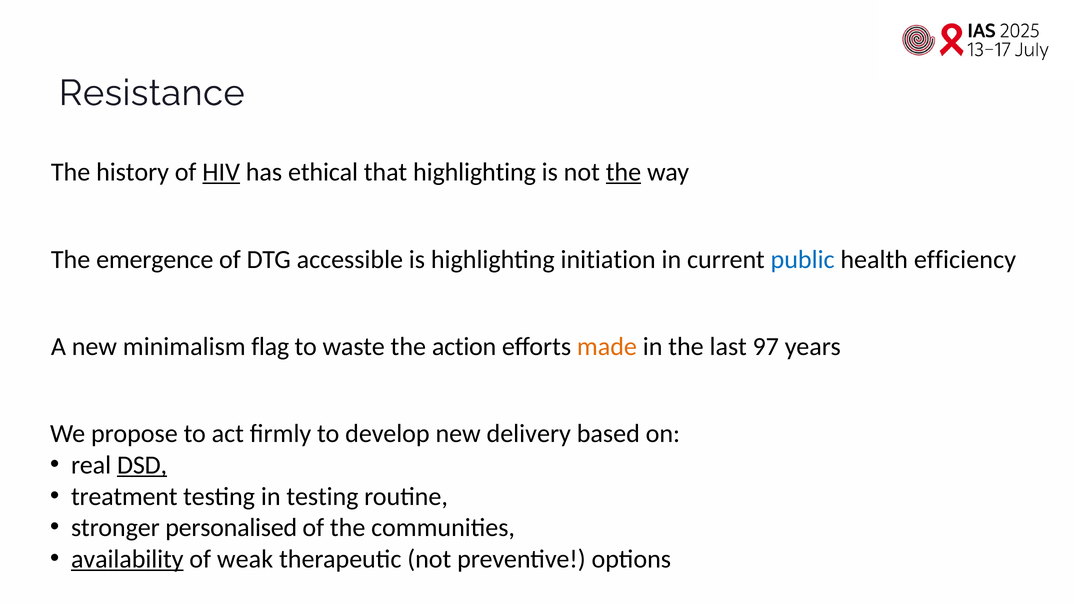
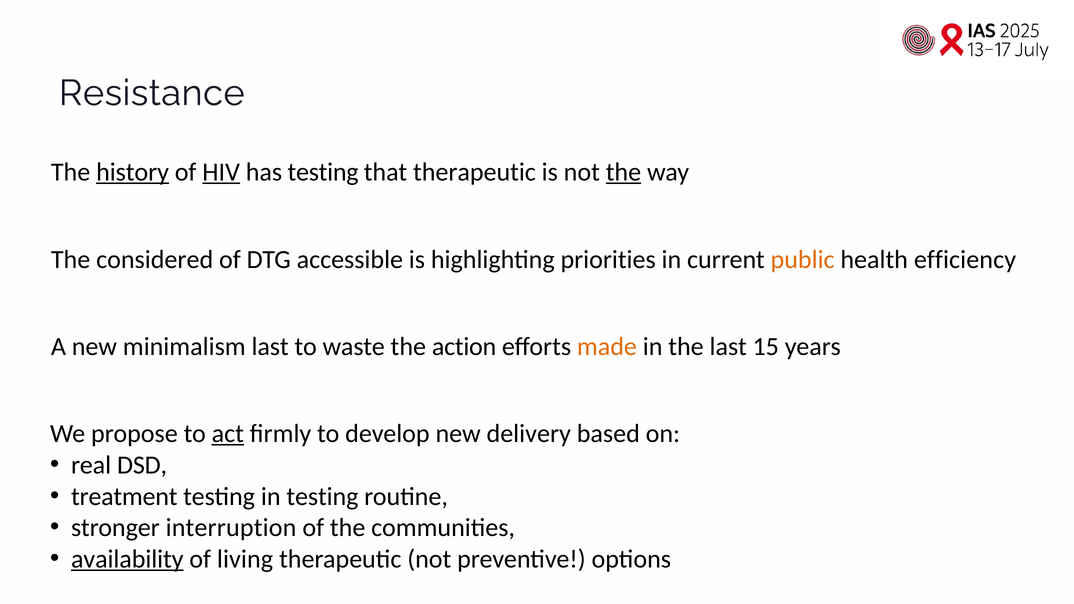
history underline: none -> present
has ethical: ethical -> testing
that highlighting: highlighting -> therapeutic
emergence: emergence -> considered
initiation: initiation -> priorities
public colour: blue -> orange
minimalism flag: flag -> last
97: 97 -> 15
act underline: none -> present
DSD underline: present -> none
personalised: personalised -> interruption
weak: weak -> living
